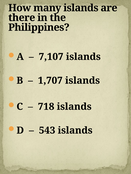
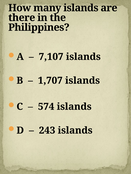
718: 718 -> 574
543: 543 -> 243
